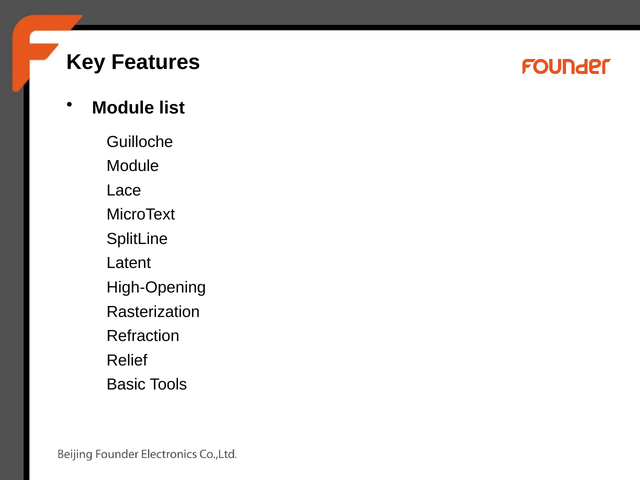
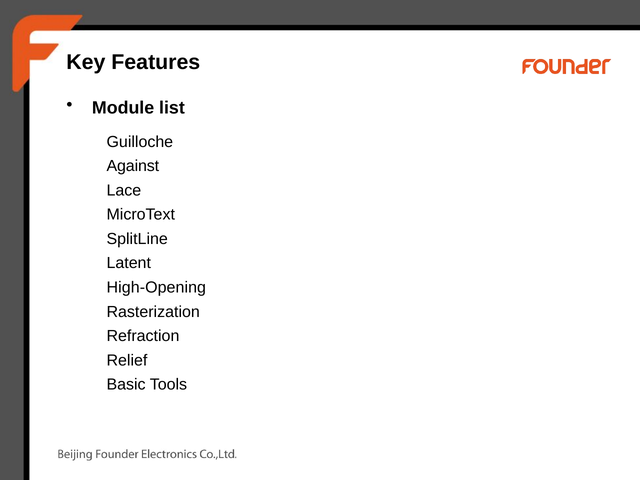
Module at (133, 166): Module -> Against
